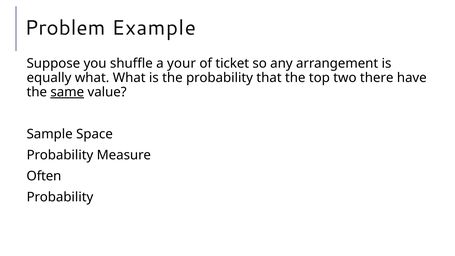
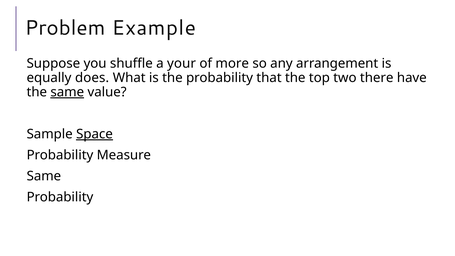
ticket: ticket -> more
equally what: what -> does
Space underline: none -> present
Often at (44, 176): Often -> Same
